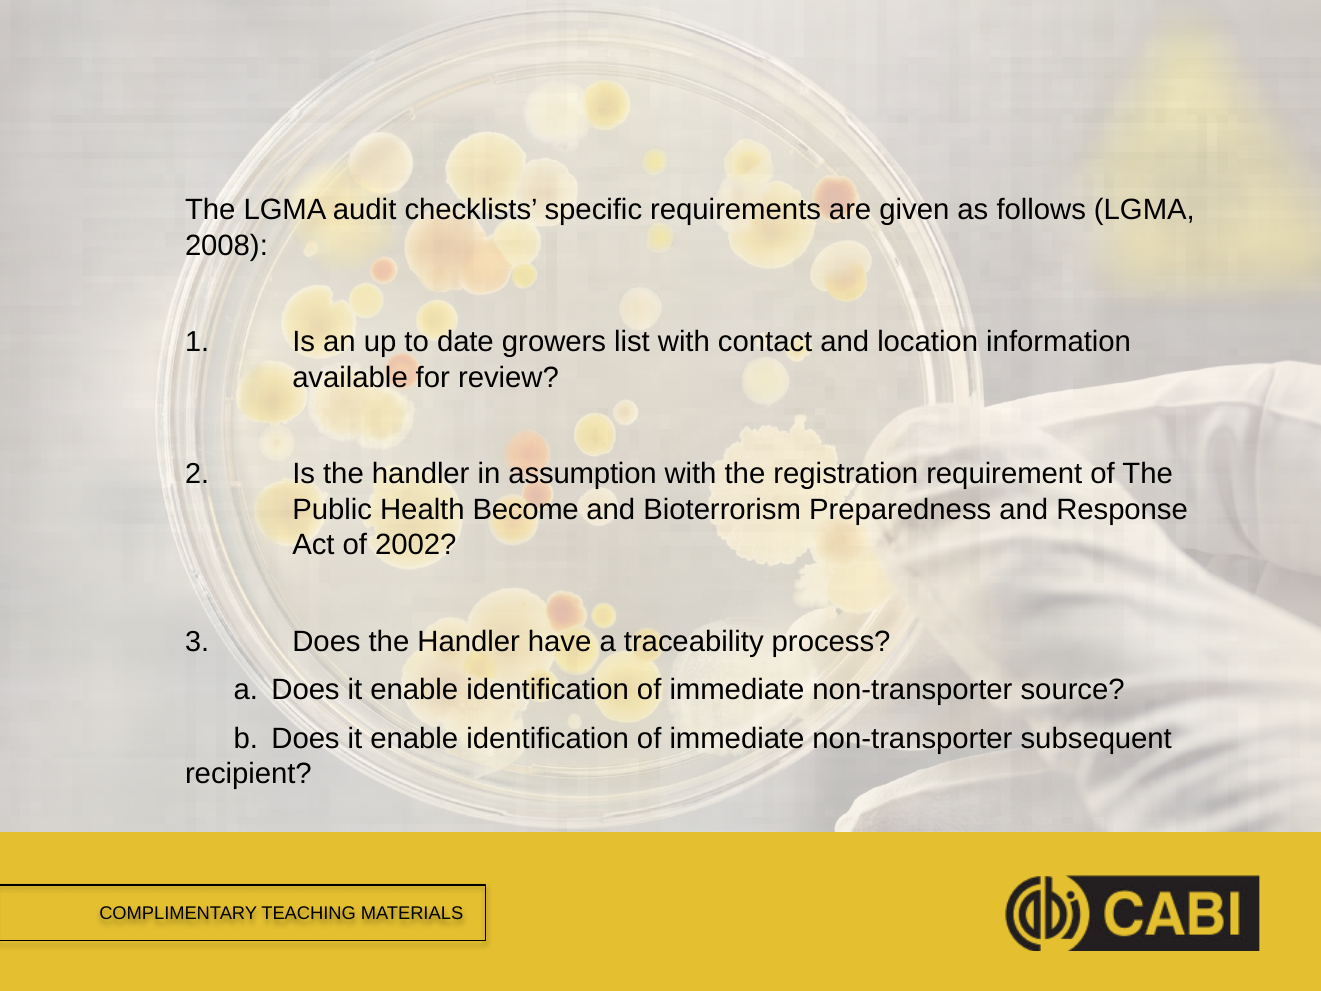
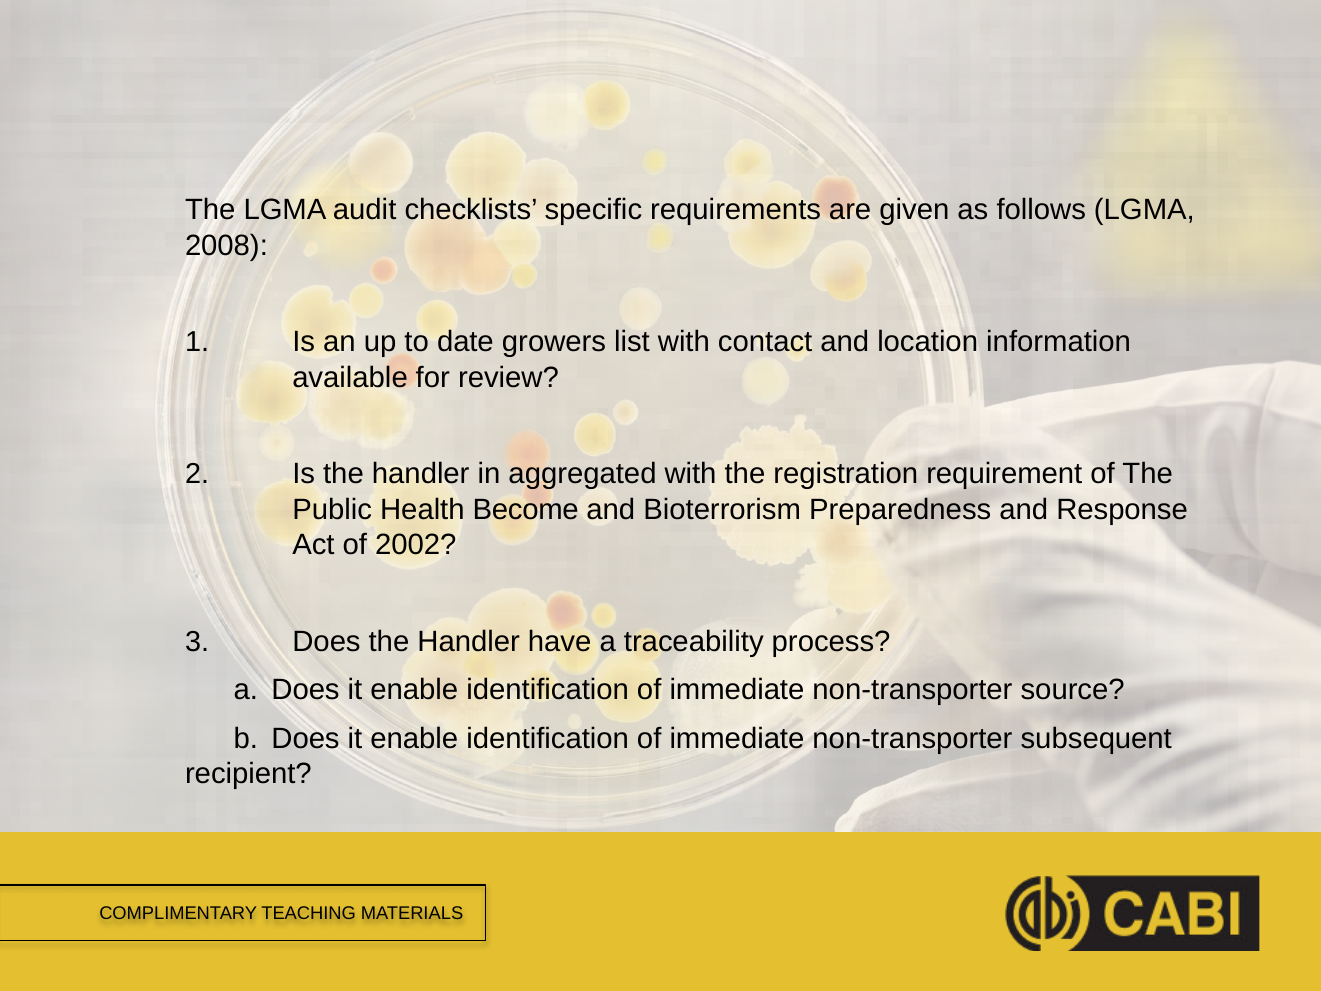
assumption: assumption -> aggregated
